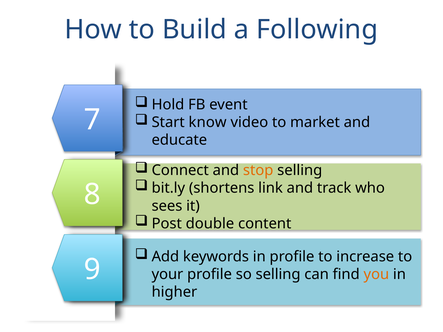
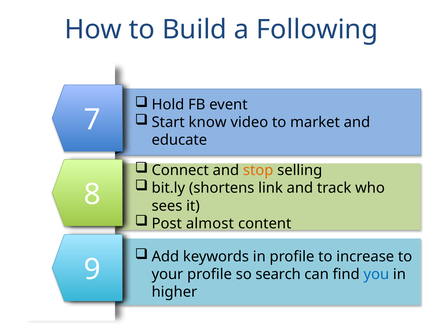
double: double -> almost
so selling: selling -> search
you colour: orange -> blue
